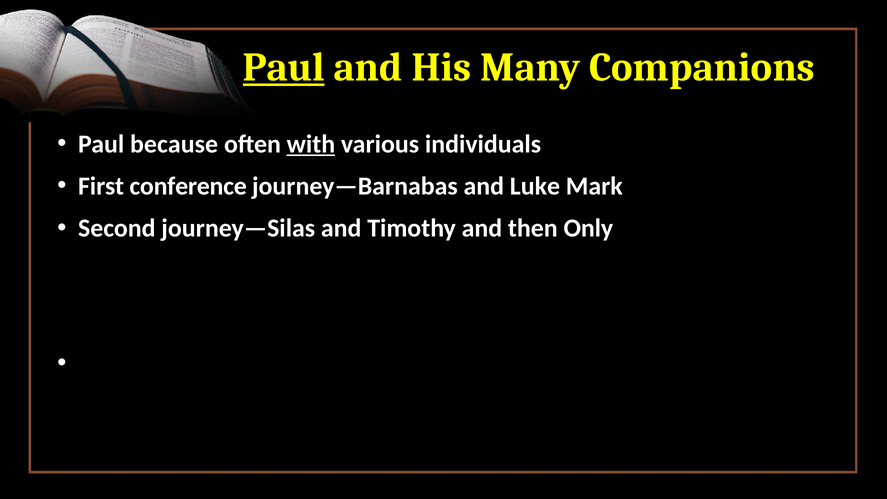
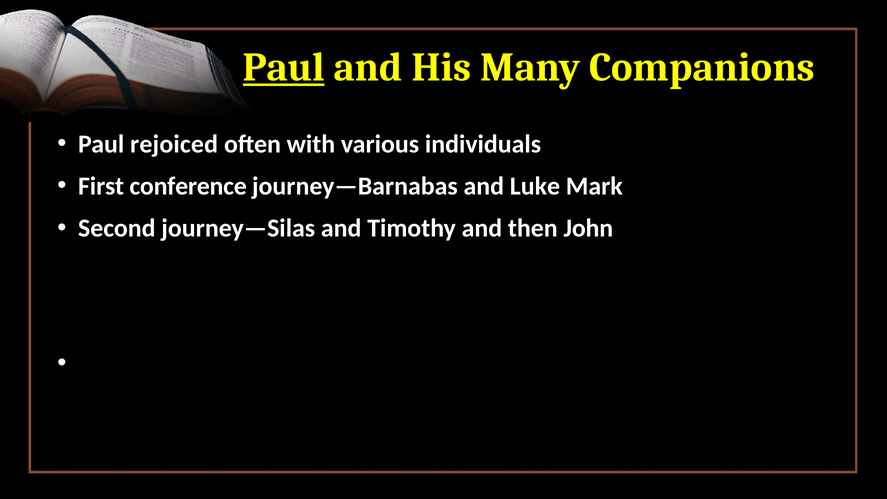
because: because -> rejoiced
with underline: present -> none
Only: Only -> John
